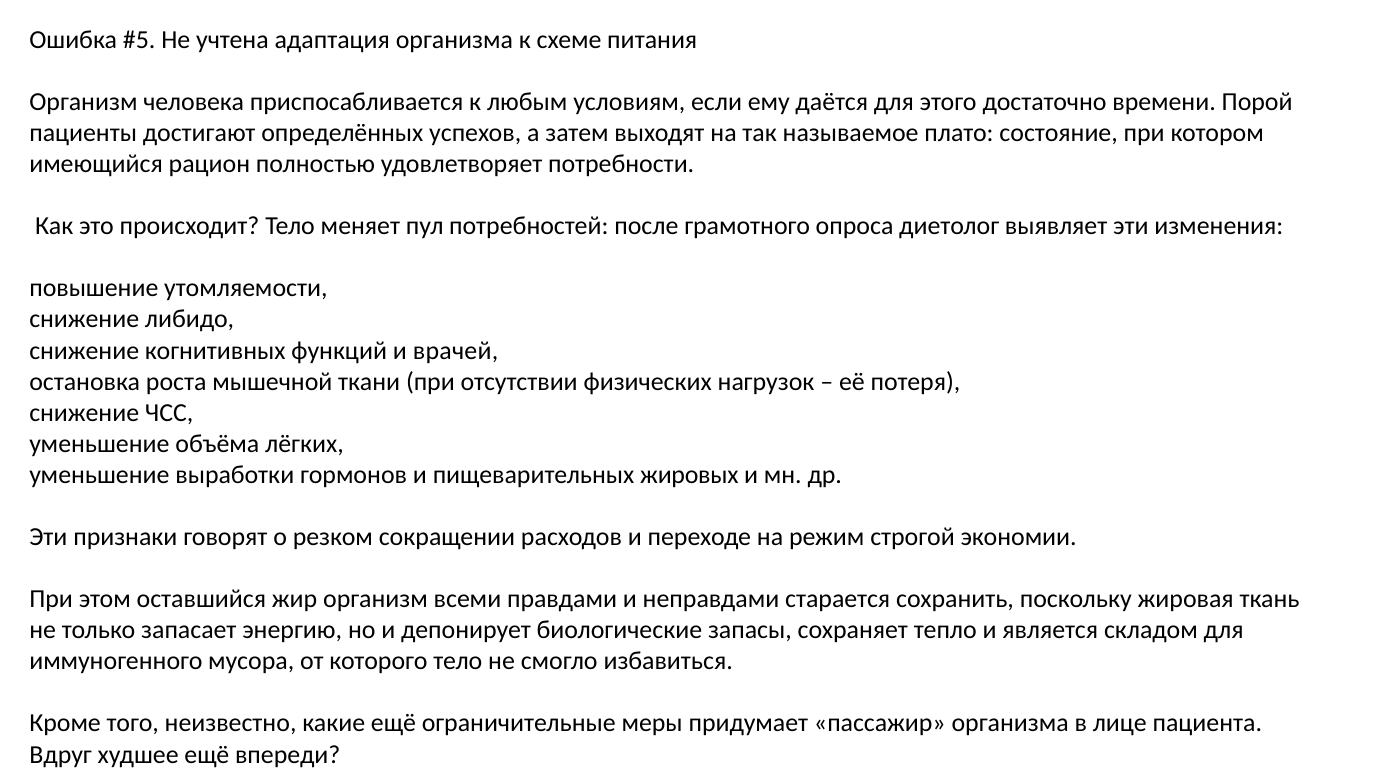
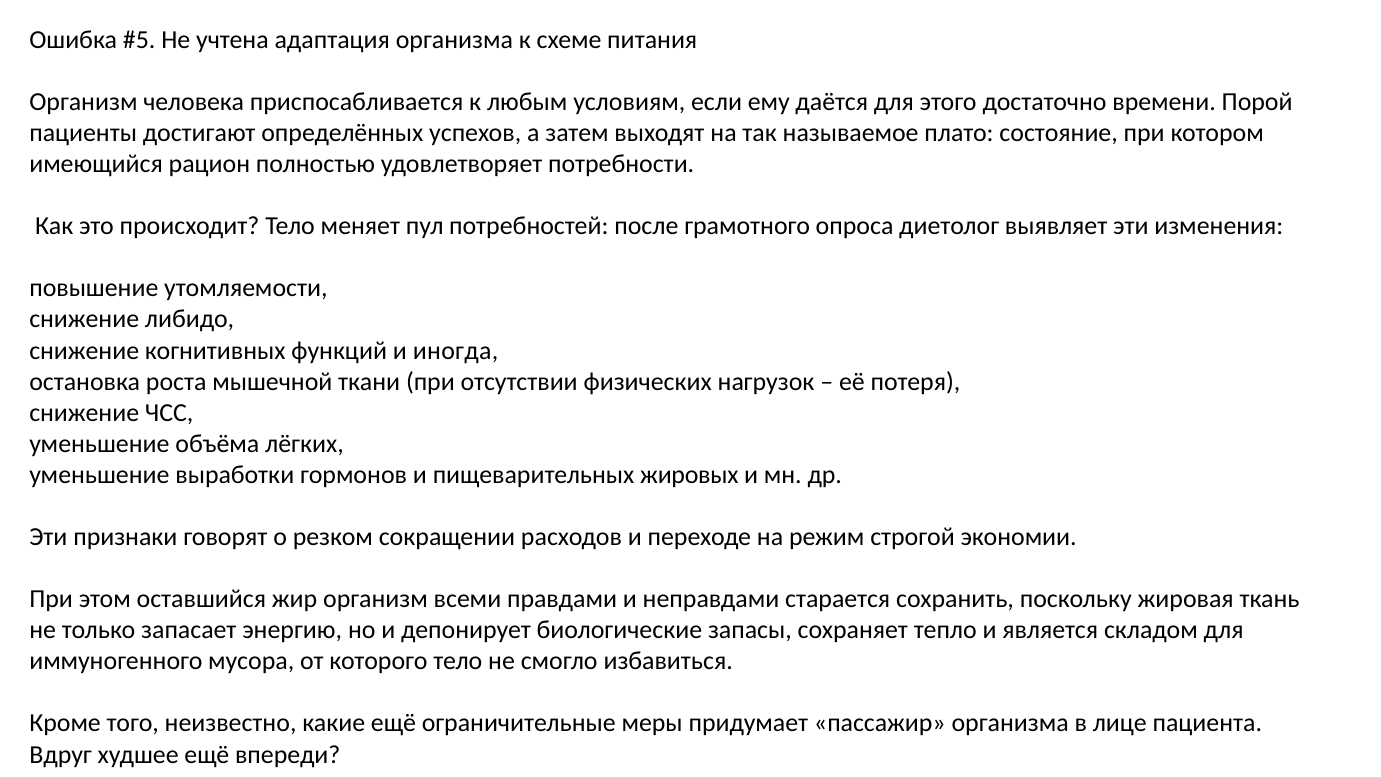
врачей: врачей -> иногда
